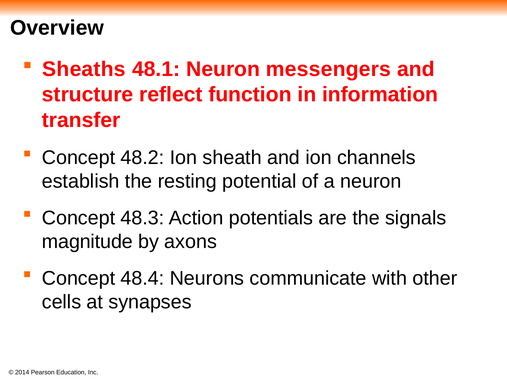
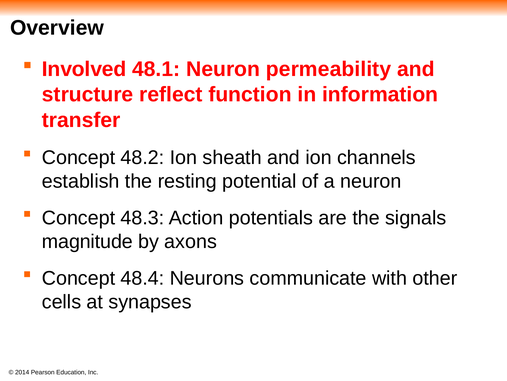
Sheaths: Sheaths -> Involved
messengers: messengers -> permeability
